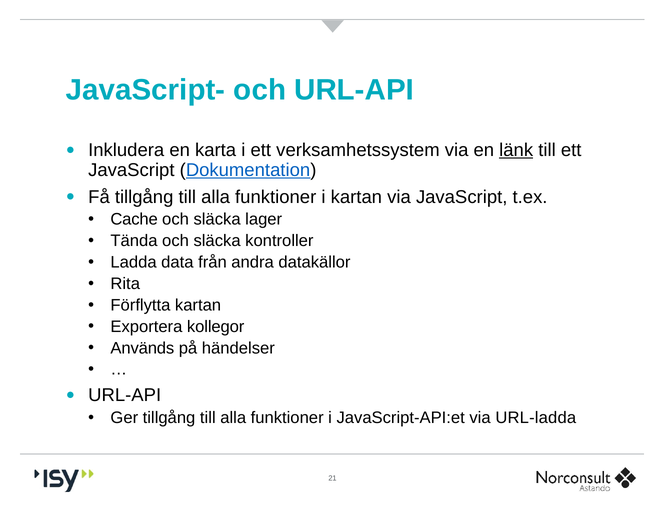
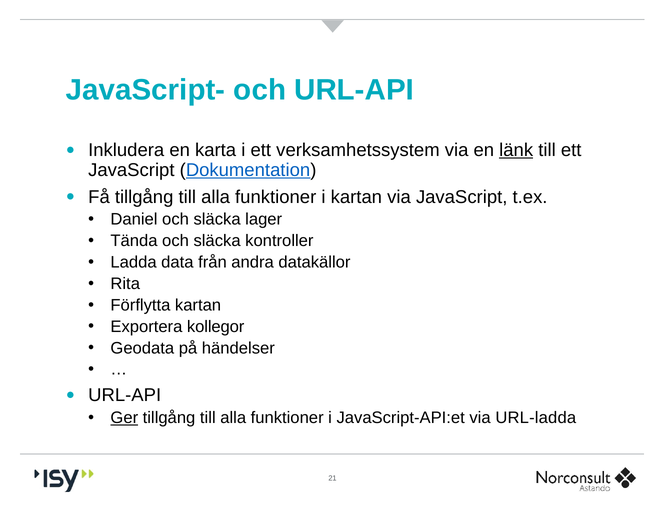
Cache: Cache -> Daniel
Används: Används -> Geodata
Ger underline: none -> present
